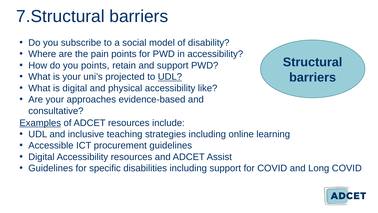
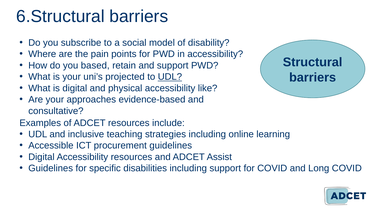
7.Structural: 7.Structural -> 6.Structural
you points: points -> based
Examples underline: present -> none
